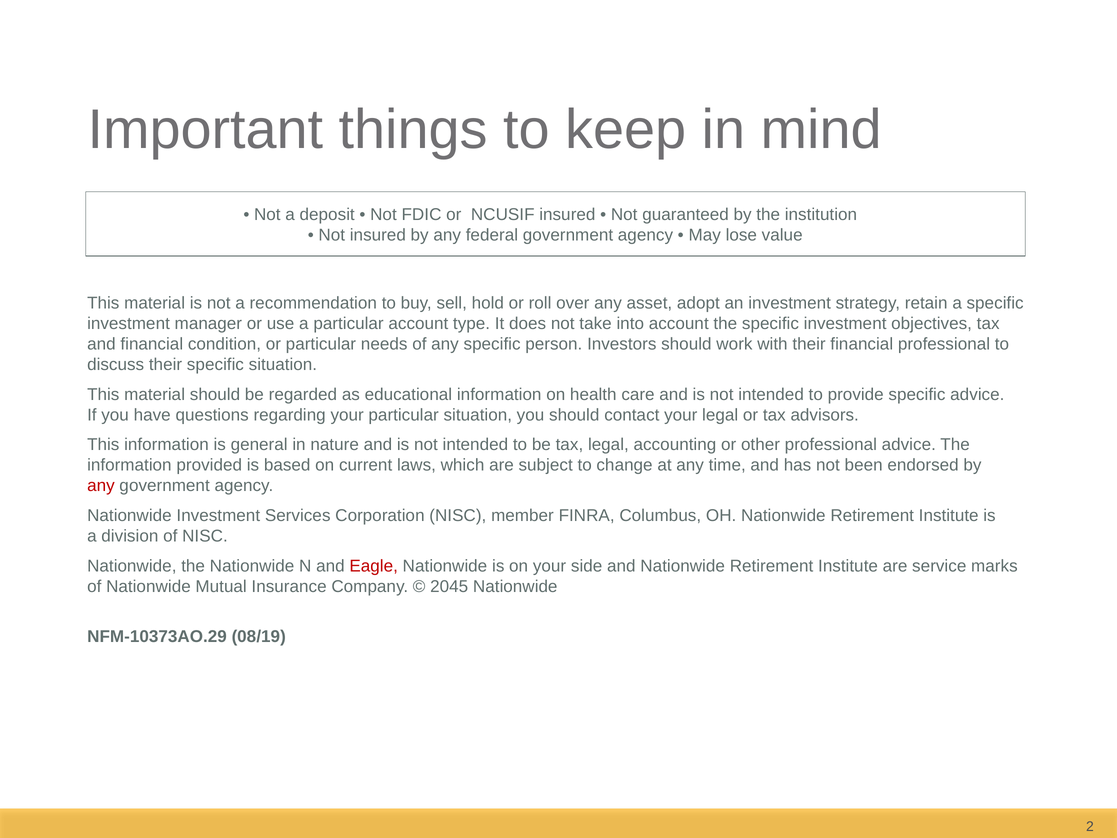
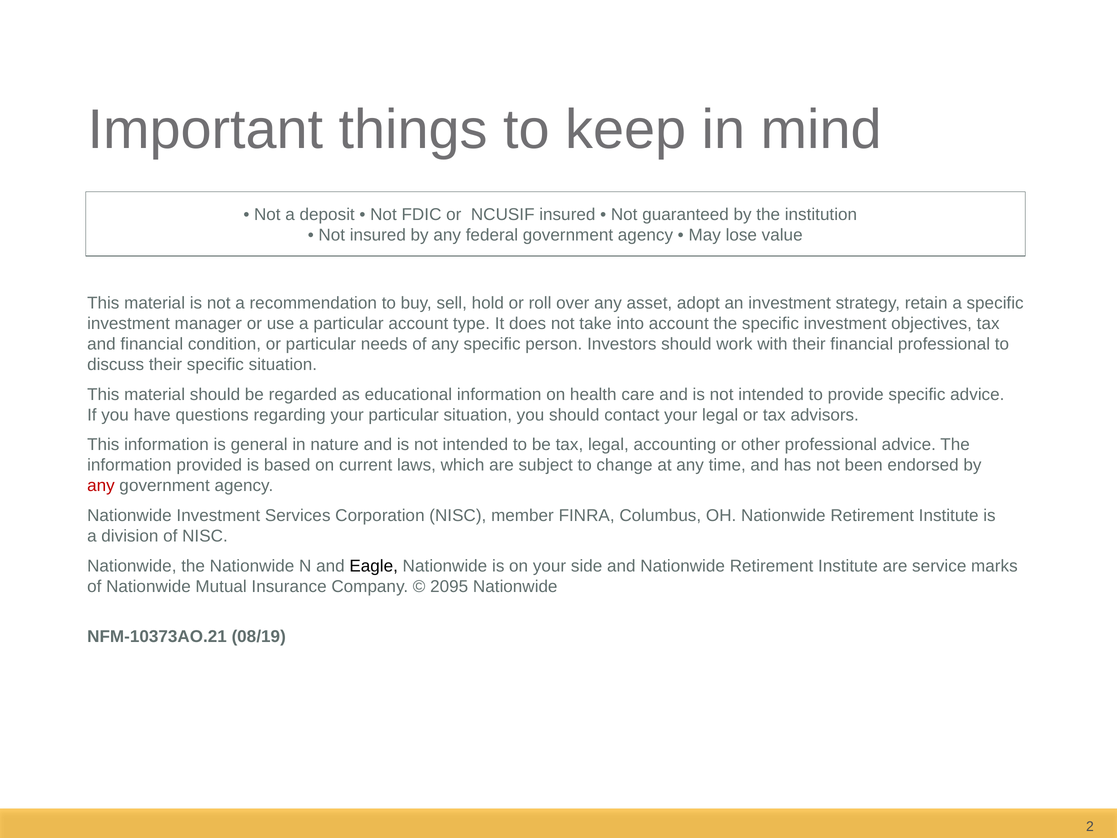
Eagle colour: red -> black
2045: 2045 -> 2095
NFM-10373AO.29: NFM-10373AO.29 -> NFM-10373AO.21
